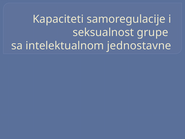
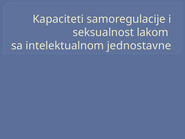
grupe: grupe -> lakom
